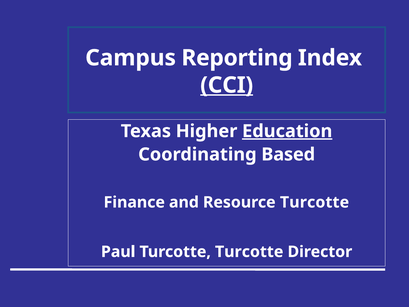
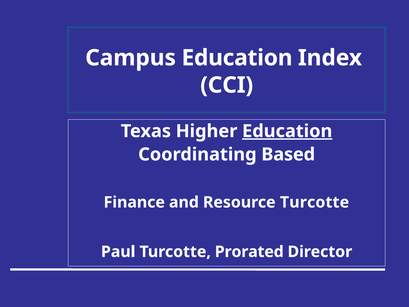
Campus Reporting: Reporting -> Education
CCI underline: present -> none
Turcotte Turcotte: Turcotte -> Prorated
